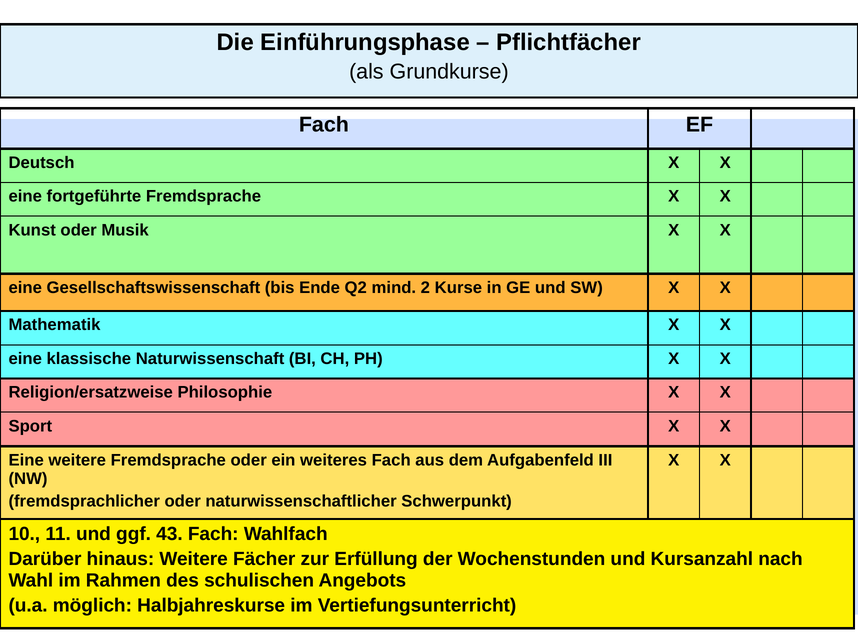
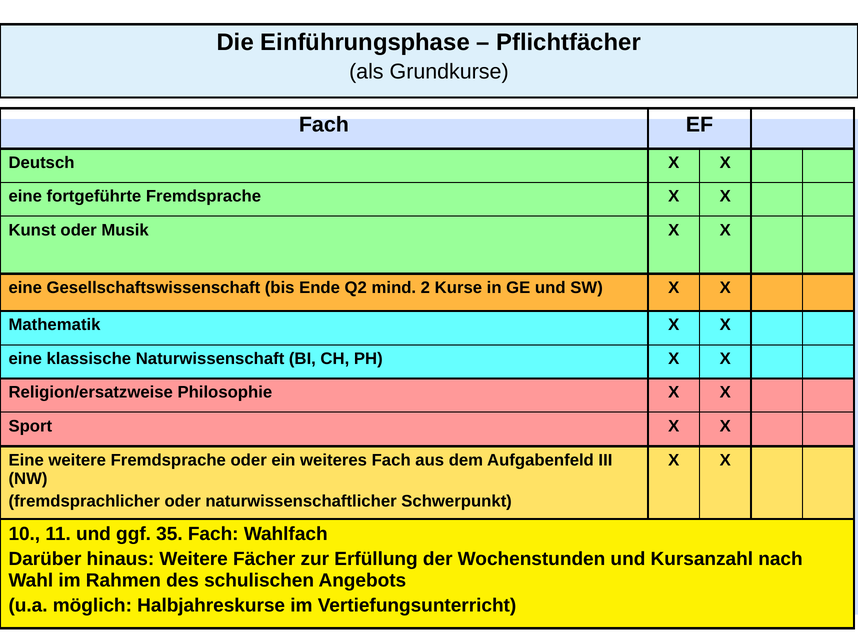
43: 43 -> 35
